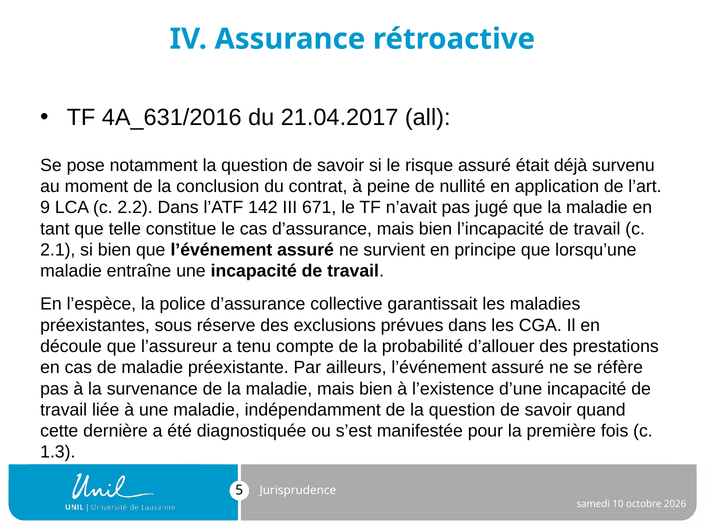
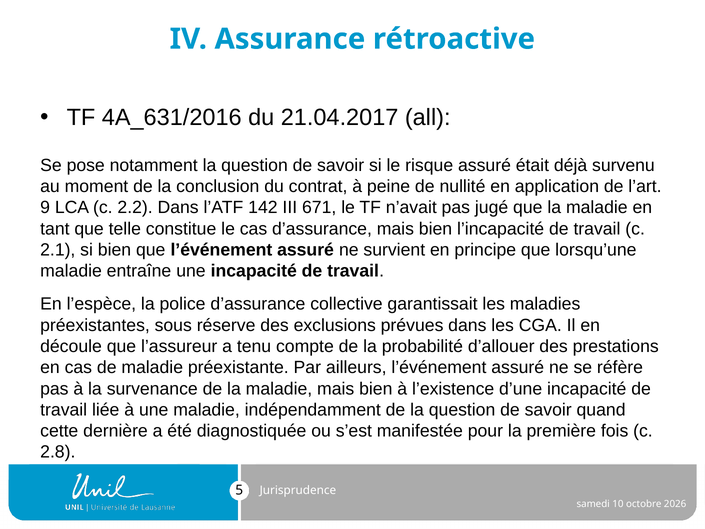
1.3: 1.3 -> 2.8
